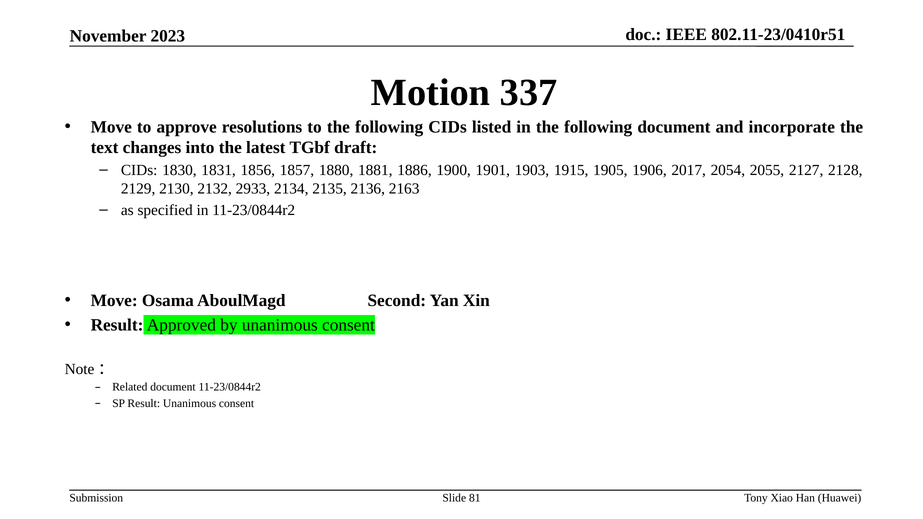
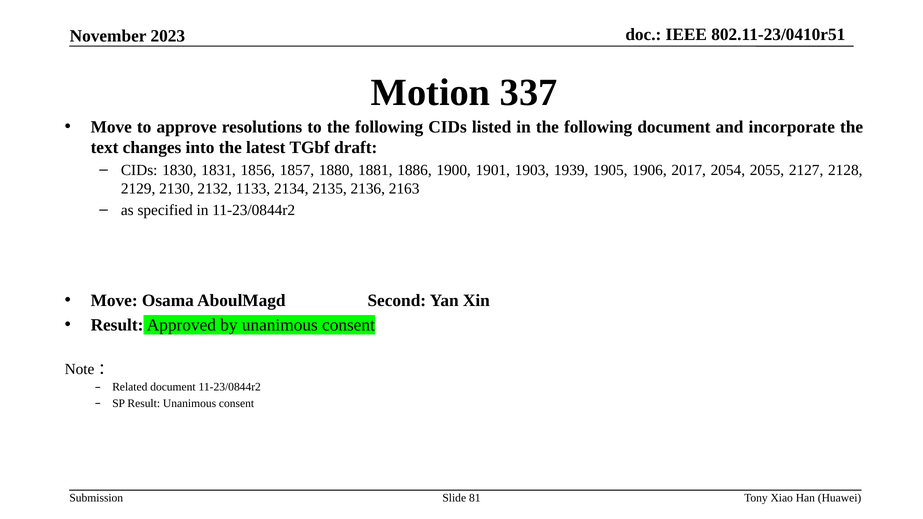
1915: 1915 -> 1939
2933: 2933 -> 1133
